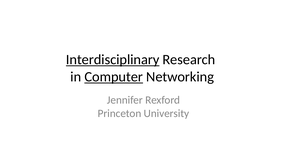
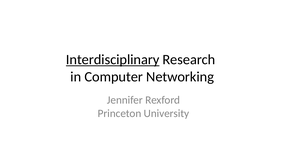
Computer underline: present -> none
